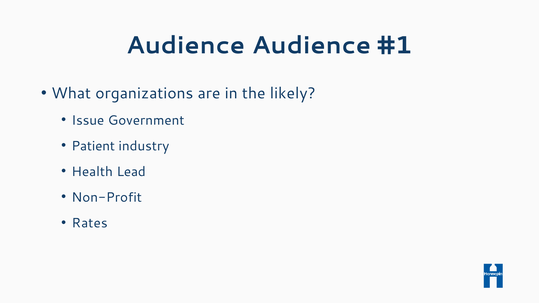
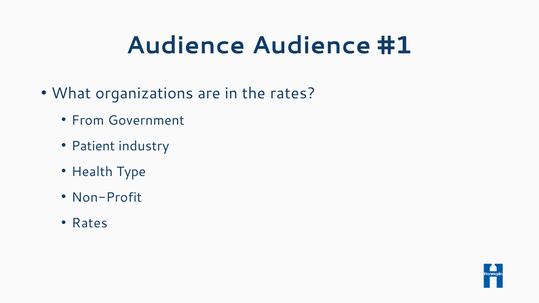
the likely: likely -> rates
Issue: Issue -> From
Lead: Lead -> Type
